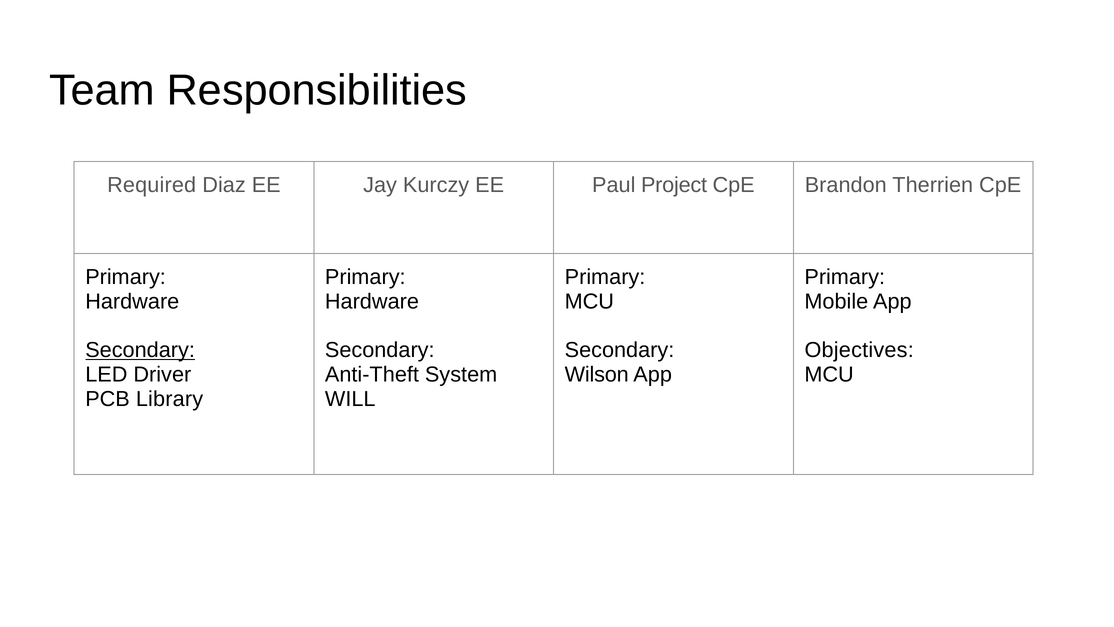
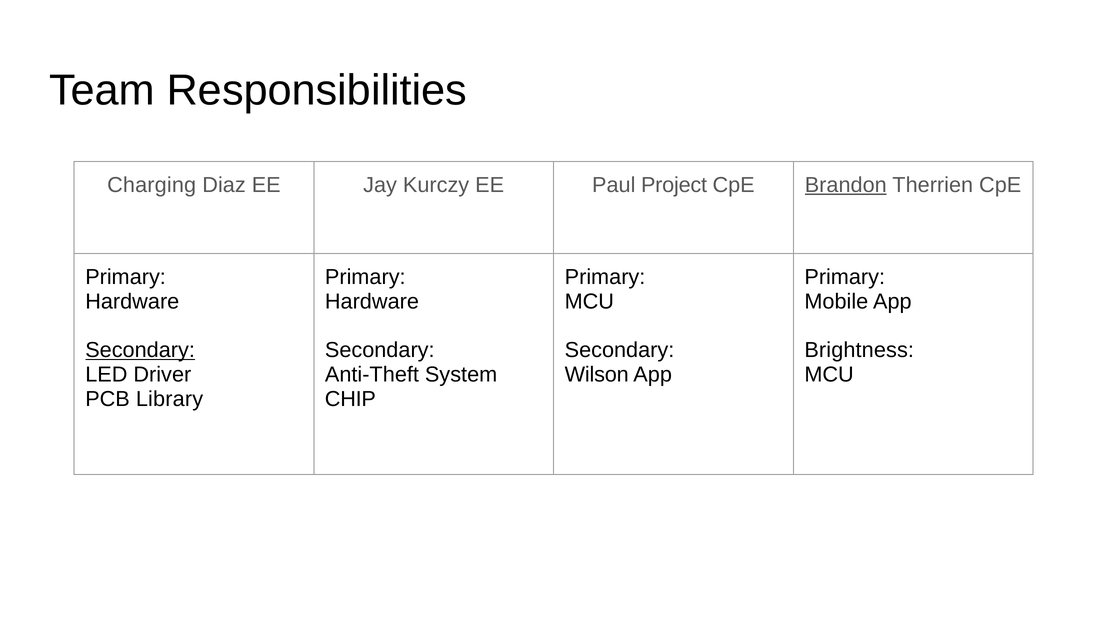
Required: Required -> Charging
Brandon underline: none -> present
Objectives: Objectives -> Brightness
WILL: WILL -> CHIP
